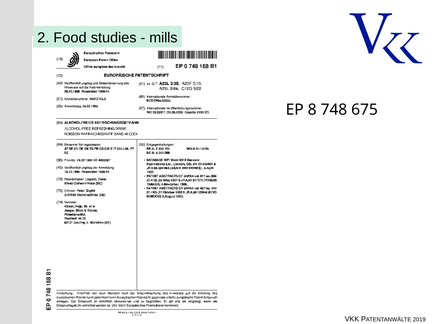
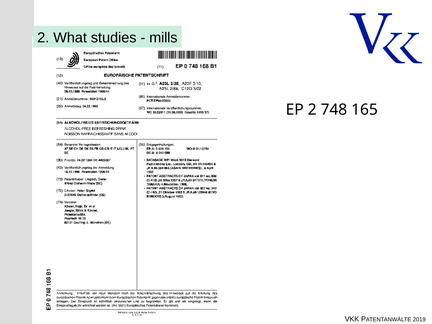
Food: Food -> What
EP 8: 8 -> 2
675: 675 -> 165
